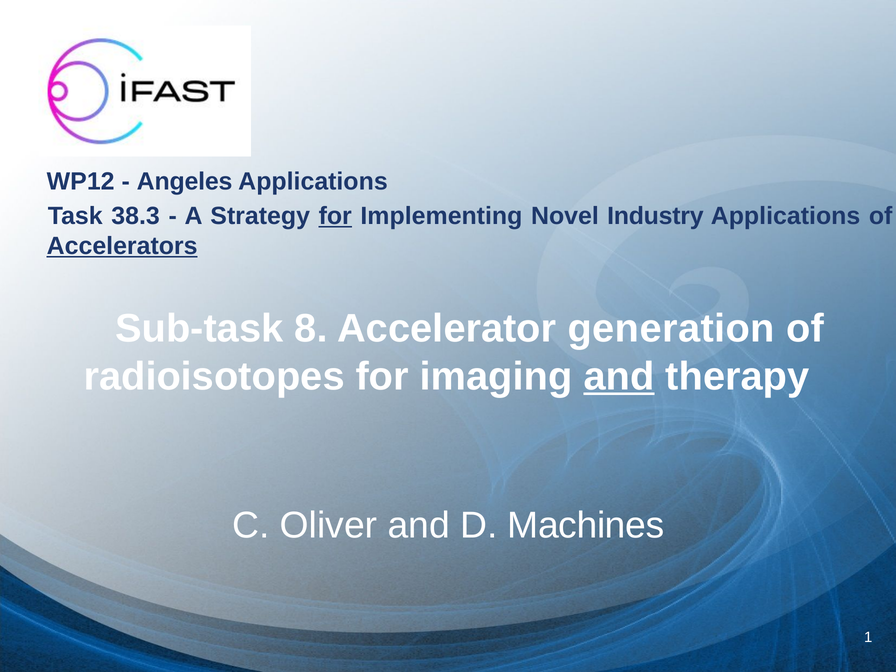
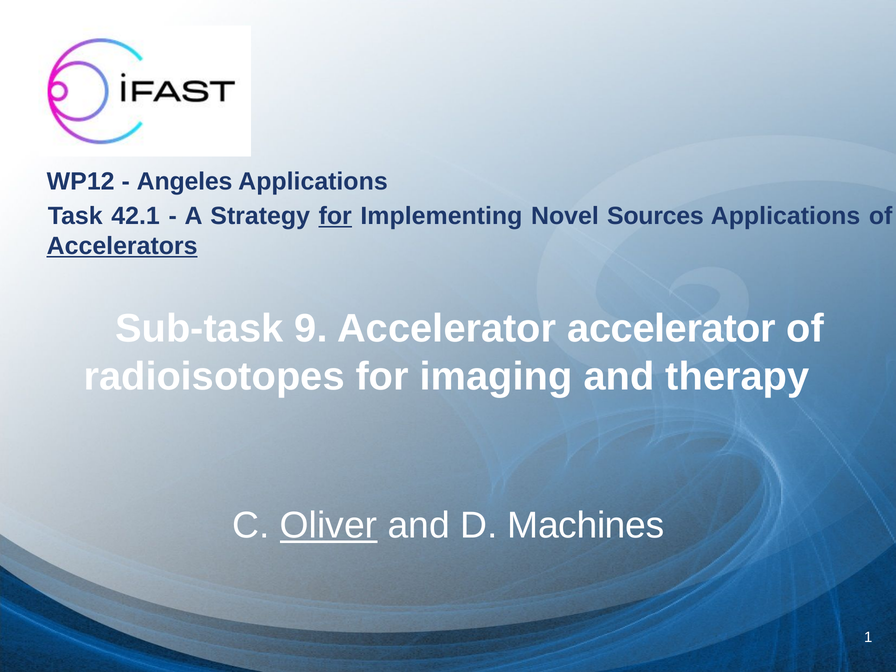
38.3: 38.3 -> 42.1
Industry: Industry -> Sources
8: 8 -> 9
Accelerator generation: generation -> accelerator
and at (619, 377) underline: present -> none
Oliver underline: none -> present
